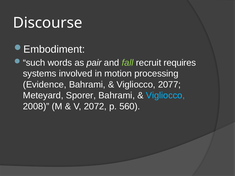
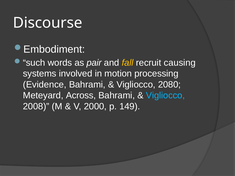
fall colour: light green -> yellow
requires: requires -> causing
2077: 2077 -> 2080
Sporer: Sporer -> Across
2072: 2072 -> 2000
560: 560 -> 149
